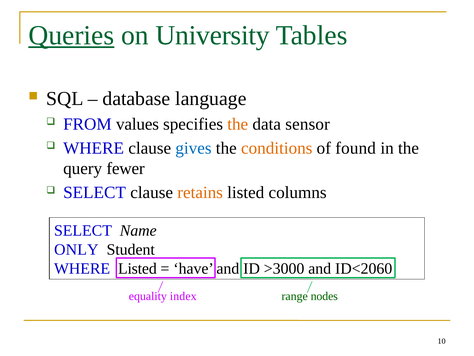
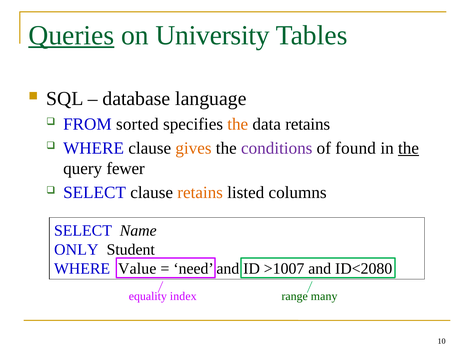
values: values -> sorted
data sensor: sensor -> retains
gives colour: blue -> orange
conditions colour: orange -> purple
the at (408, 148) underline: none -> present
WHERE Listed: Listed -> Value
have: have -> need
>3000: >3000 -> >1007
ID<2060: ID<2060 -> ID<2080
nodes: nodes -> many
